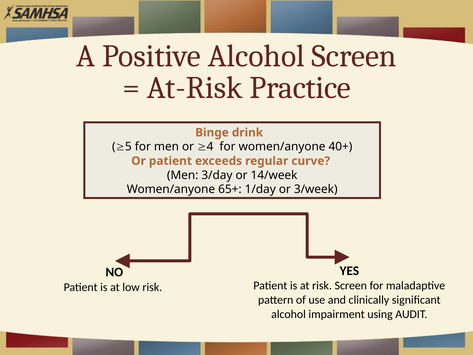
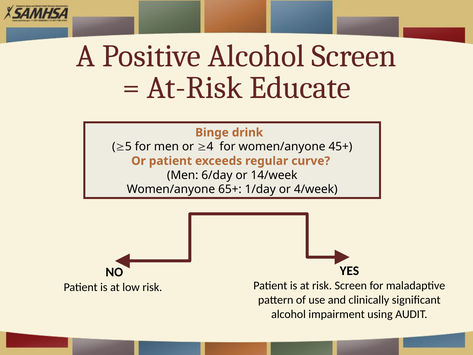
Practice: Practice -> Educate
40+: 40+ -> 45+
3/day: 3/day -> 6/day
3/week: 3/week -> 4/week
